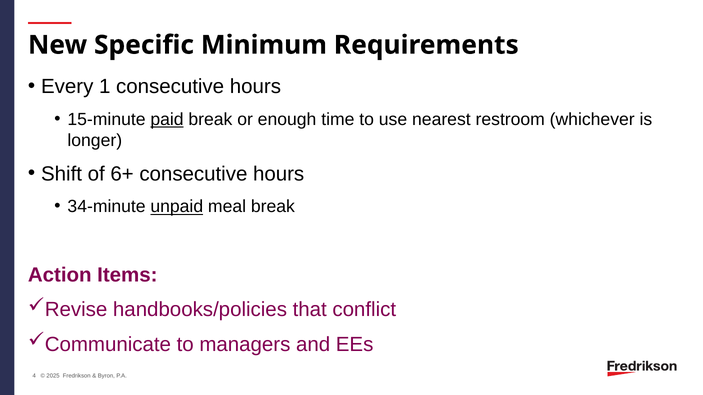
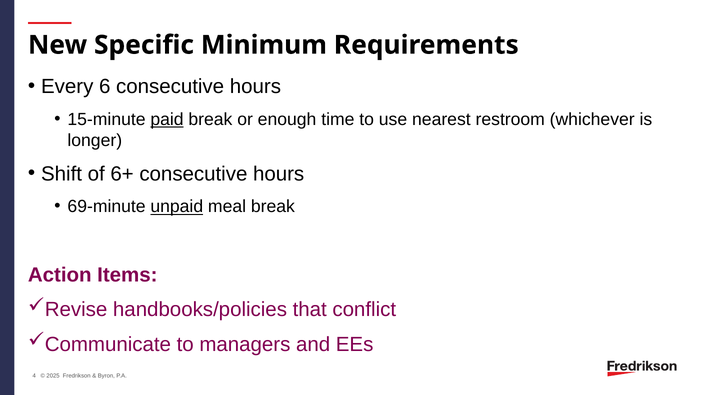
1: 1 -> 6
34-minute: 34-minute -> 69-minute
